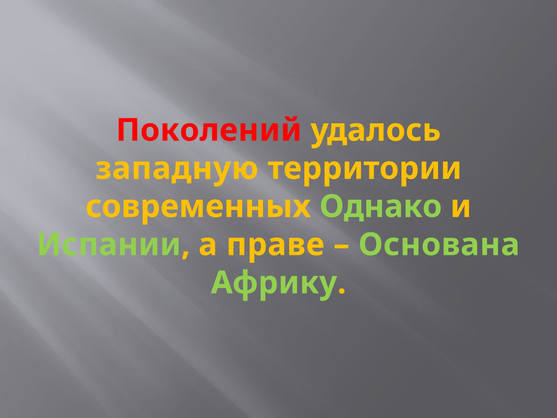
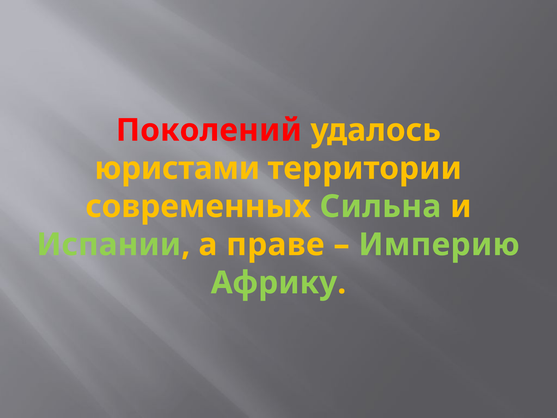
западную: западную -> юристами
Однако: Однако -> Сильна
Основана: Основана -> Империю
